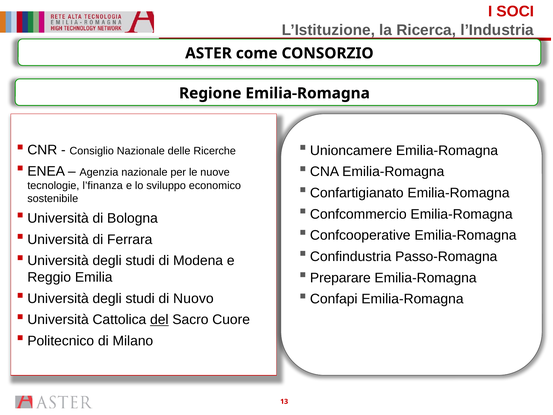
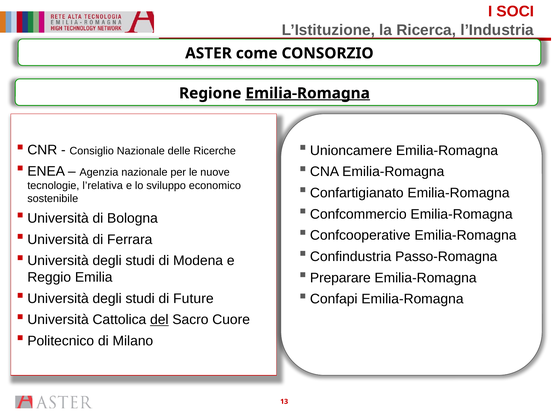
Emilia-Romagna at (308, 93) underline: none -> present
l’finanza: l’finanza -> l’relativa
Nuovo: Nuovo -> Future
